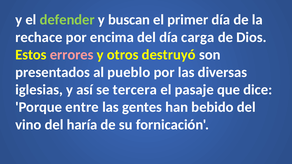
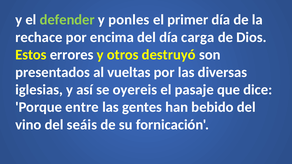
buscan: buscan -> ponles
errores colour: pink -> white
pueblo: pueblo -> vueltas
tercera: tercera -> oyereis
haría: haría -> seáis
